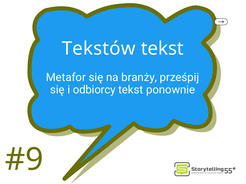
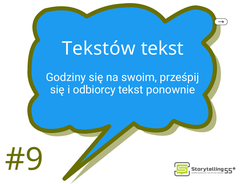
Metafor: Metafor -> Godziny
branży: branży -> swoim
